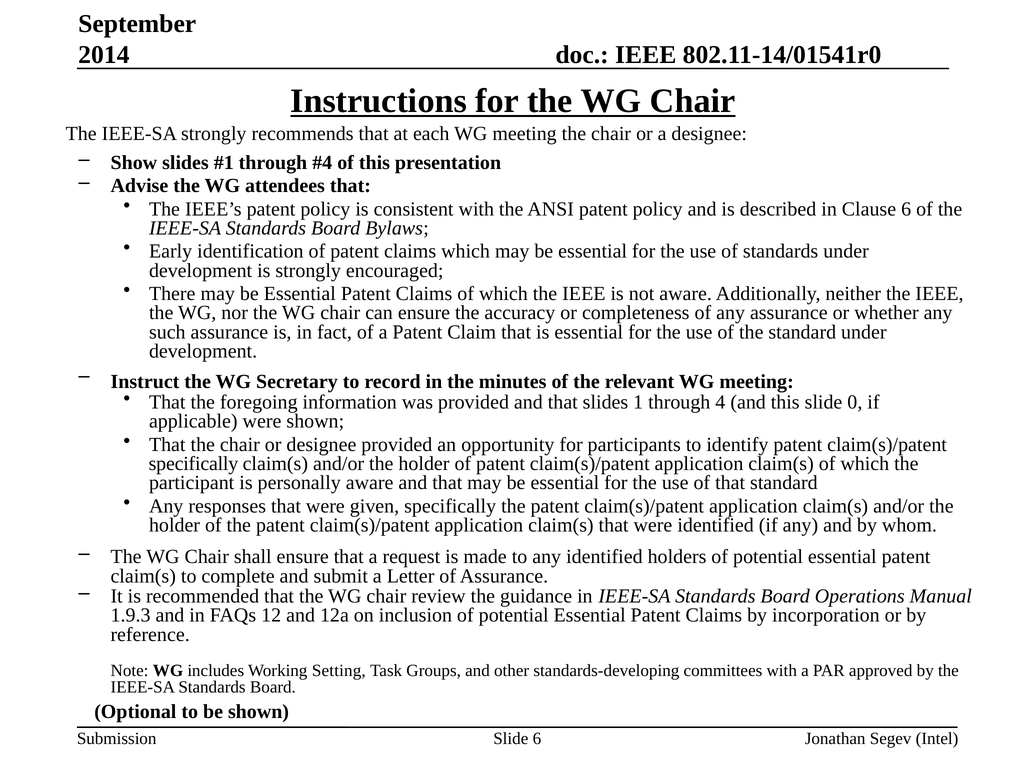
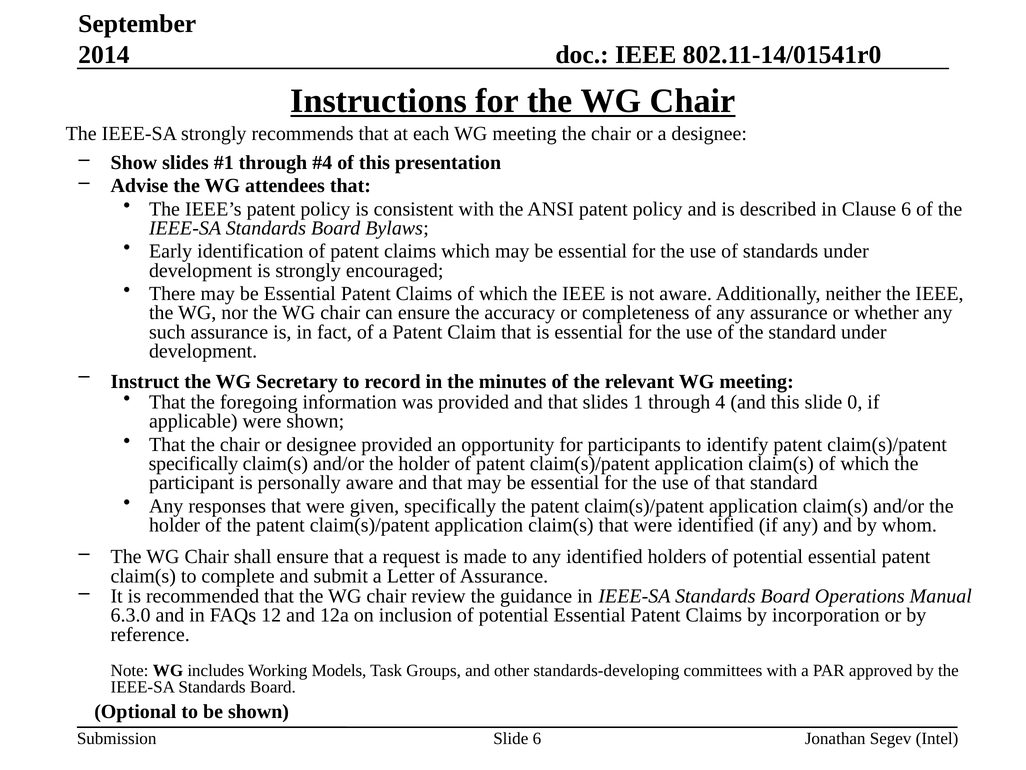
1.9.3: 1.9.3 -> 6.3.0
Setting: Setting -> Models
